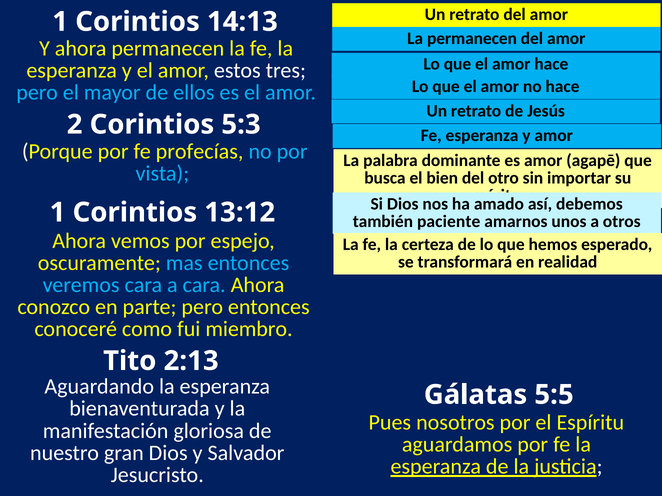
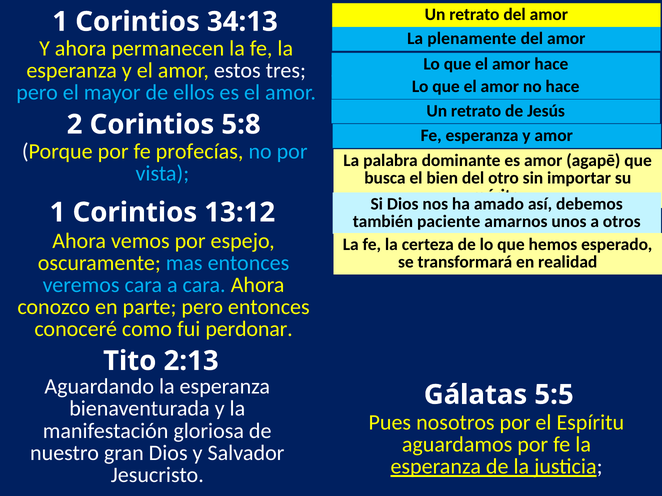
14:13: 14:13 -> 34:13
La permanecen: permanecen -> plenamente
5:3: 5:3 -> 5:8
miembro: miembro -> perdonar
